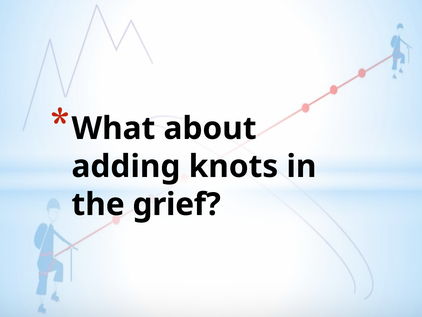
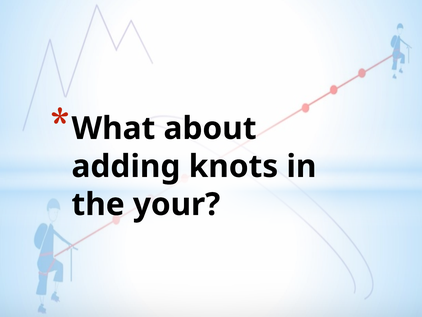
grief: grief -> your
